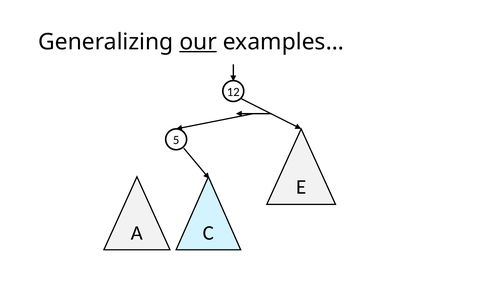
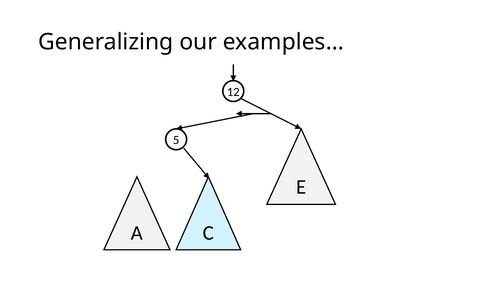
our underline: present -> none
